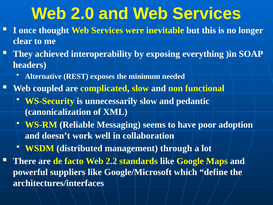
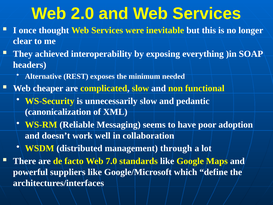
coupled: coupled -> cheaper
2.2: 2.2 -> 7.0
